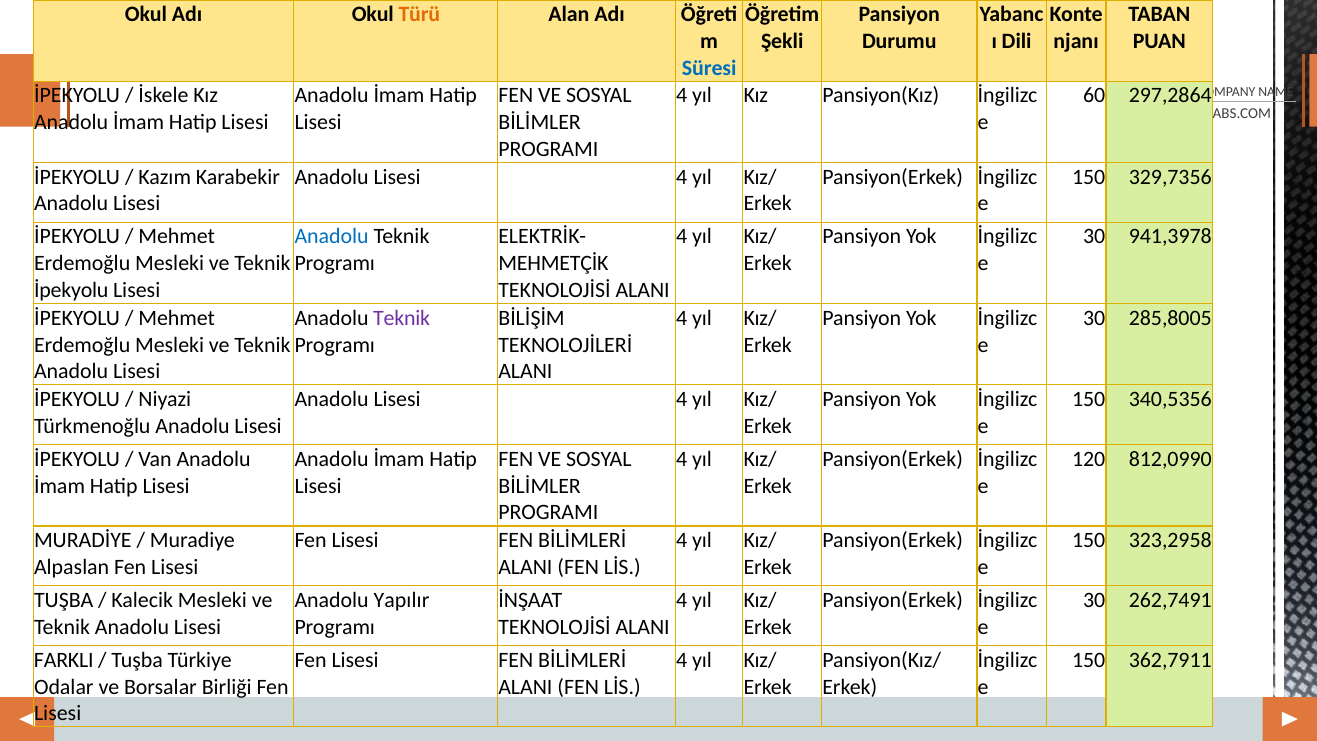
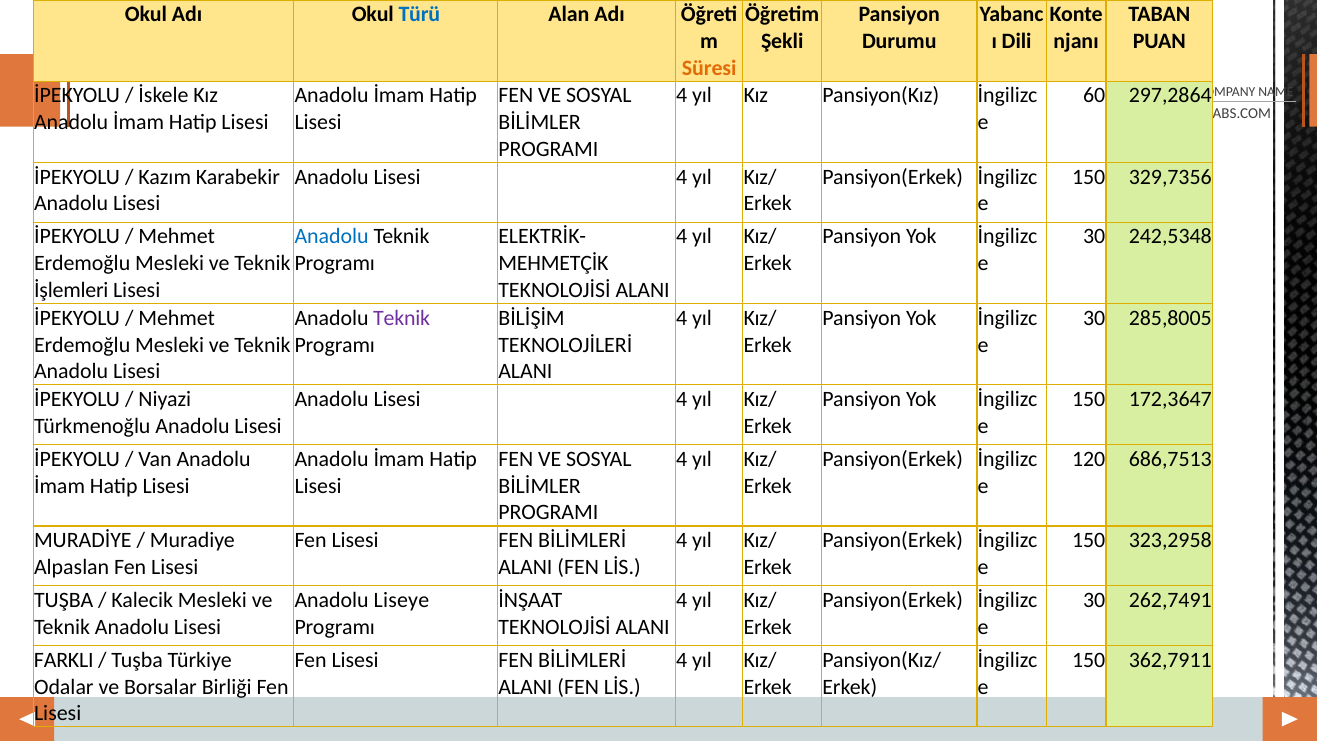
Türü colour: orange -> blue
Süresi colour: blue -> orange
941,3978: 941,3978 -> 242,5348
İpekyolu at (71, 290): İpekyolu -> İşlemleri
340,5356: 340,5356 -> 172,3647
812,0990: 812,0990 -> 686,7513
Yapılır: Yapılır -> Liseye
